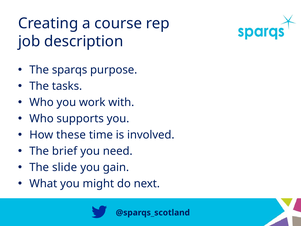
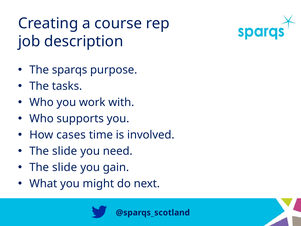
these: these -> cases
brief at (65, 151): brief -> slide
